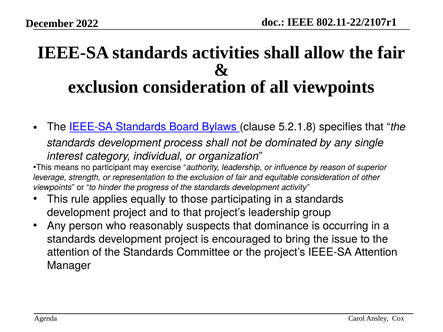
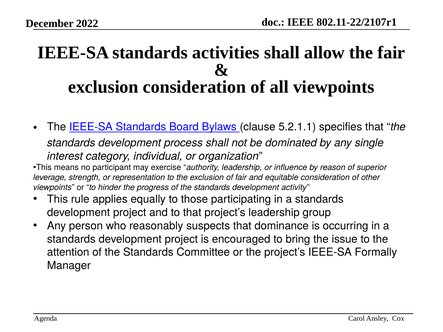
5.2.1.8: 5.2.1.8 -> 5.2.1.1
IEEE-SA Attention: Attention -> Formally
